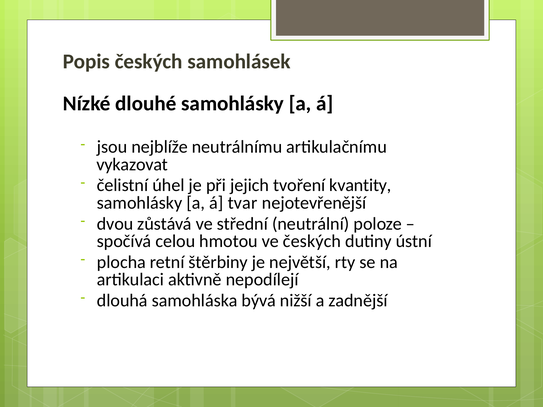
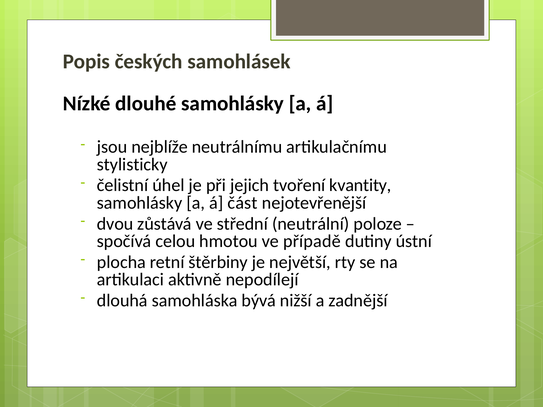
vykazovat: vykazovat -> stylisticky
tvar: tvar -> část
ve českých: českých -> případě
